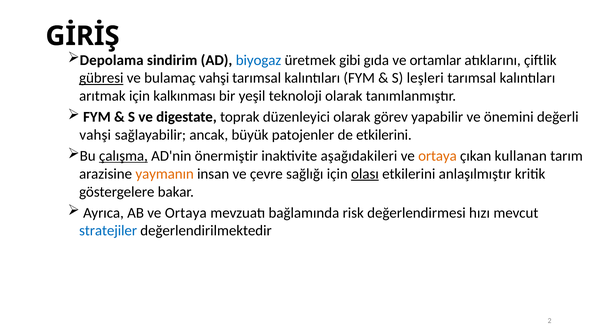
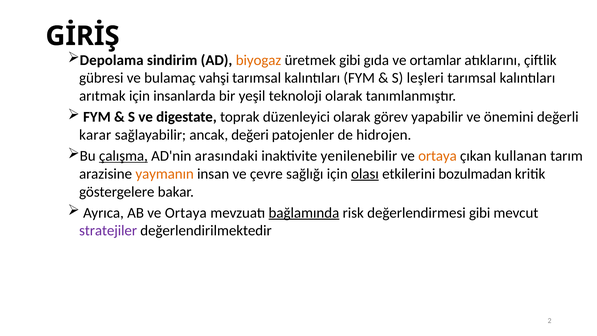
biyogaz colour: blue -> orange
gübresi underline: present -> none
kalkınması: kalkınması -> insanlarda
vahşi at (95, 135): vahşi -> karar
büyük: büyük -> değeri
de etkilerini: etkilerini -> hidrojen
önermiştir: önermiştir -> arasındaki
aşağıdakileri: aşağıdakileri -> yenilenebilir
anlaşılmıştır: anlaşılmıştır -> bozulmadan
bağlamında underline: none -> present
değerlendirmesi hızı: hızı -> gibi
stratejiler colour: blue -> purple
